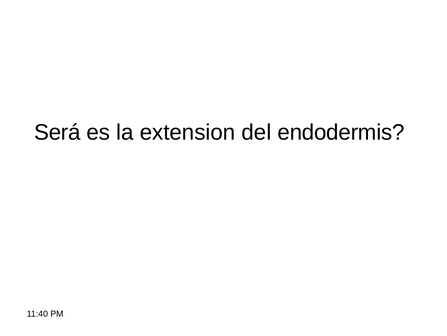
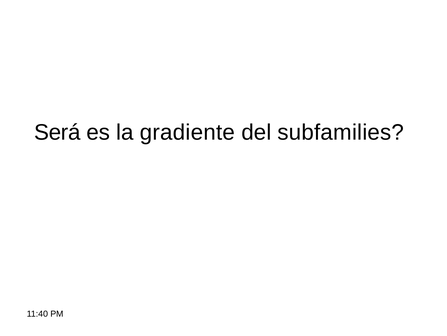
extension: extension -> gradiente
endodermis: endodermis -> subfamilies
